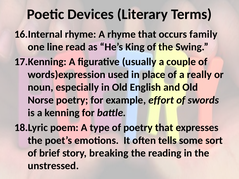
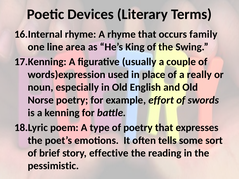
read: read -> area
breaking: breaking -> effective
unstressed: unstressed -> pessimistic
